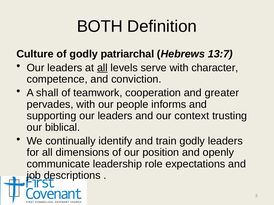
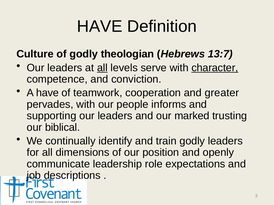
BOTH at (100, 27): BOTH -> HAVE
patriarchal: patriarchal -> theologian
character underline: none -> present
A shall: shall -> have
context: context -> marked
